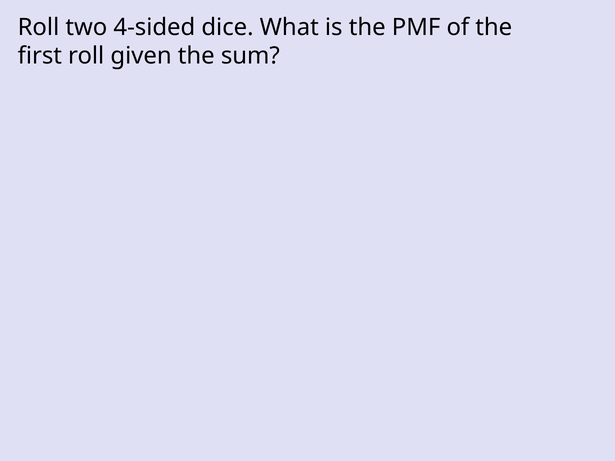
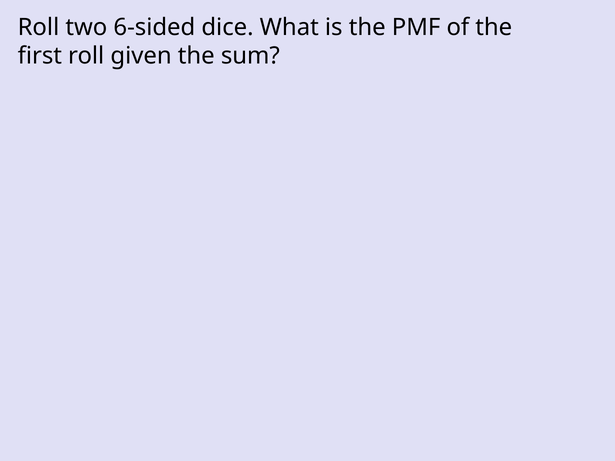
4-sided: 4-sided -> 6-sided
